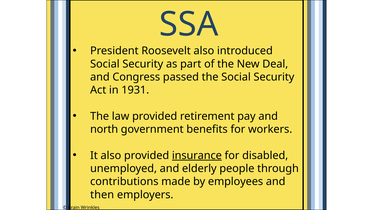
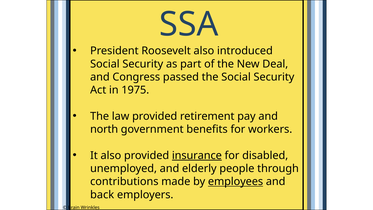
1931: 1931 -> 1975
employees underline: none -> present
then: then -> back
